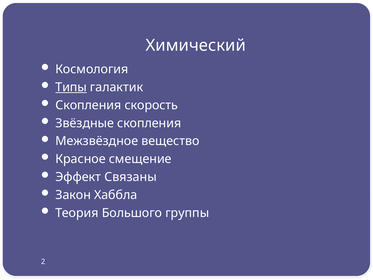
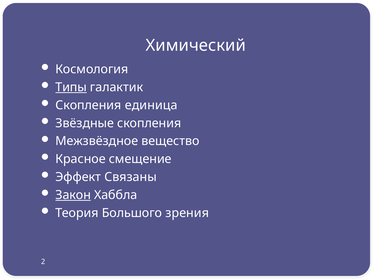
скорость: скорость -> единица
Закон underline: none -> present
группы: группы -> зрения
